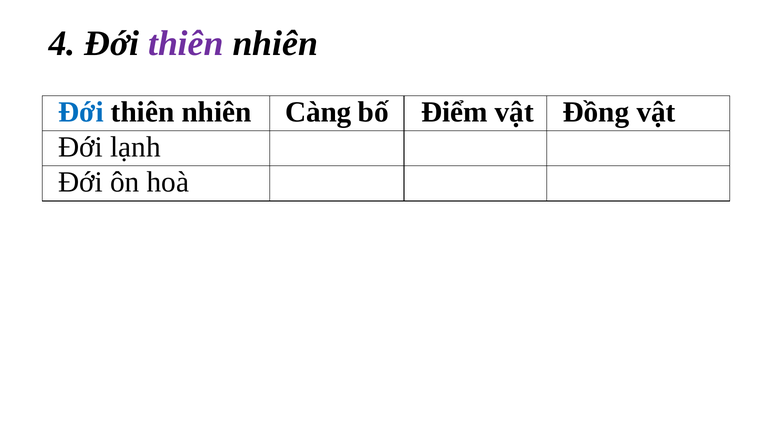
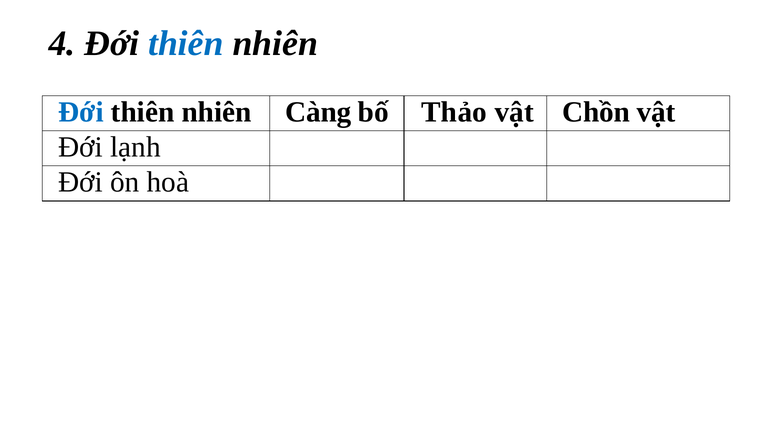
thiên at (186, 44) colour: purple -> blue
Điểm: Điểm -> Thảo
Đồng: Đồng -> Chồn
